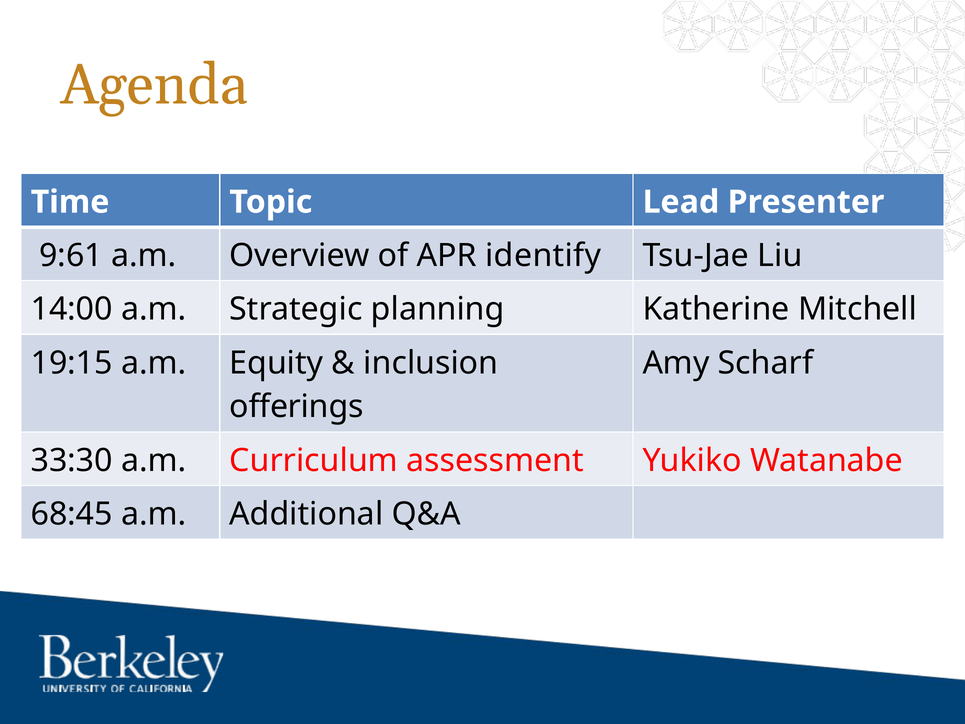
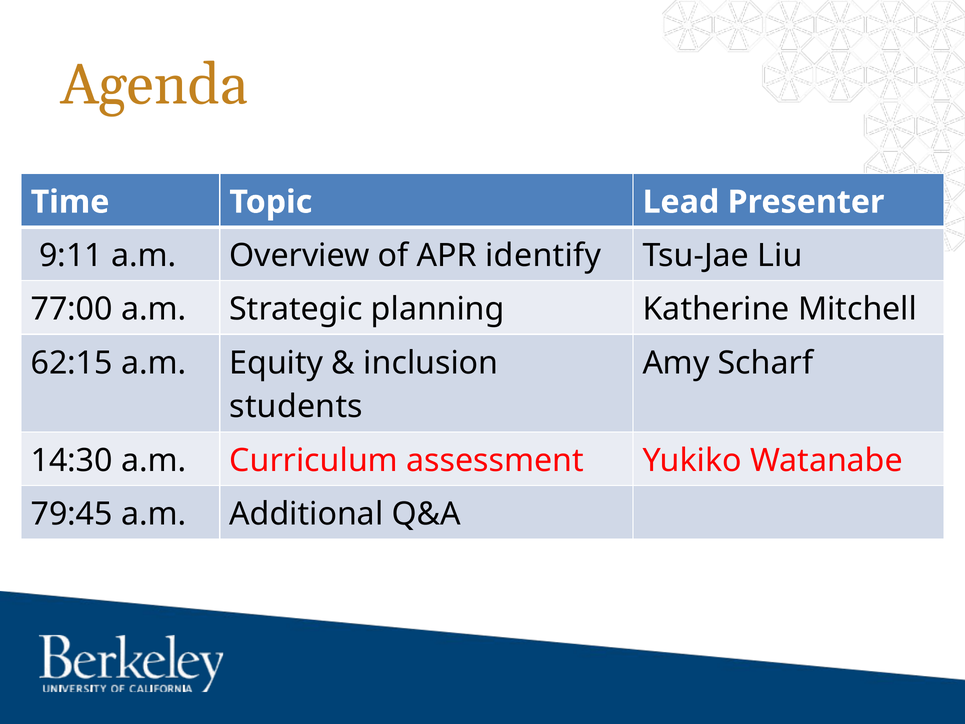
9:61: 9:61 -> 9:11
14:00: 14:00 -> 77:00
19:15: 19:15 -> 62:15
offerings: offerings -> students
33:30: 33:30 -> 14:30
68:45: 68:45 -> 79:45
